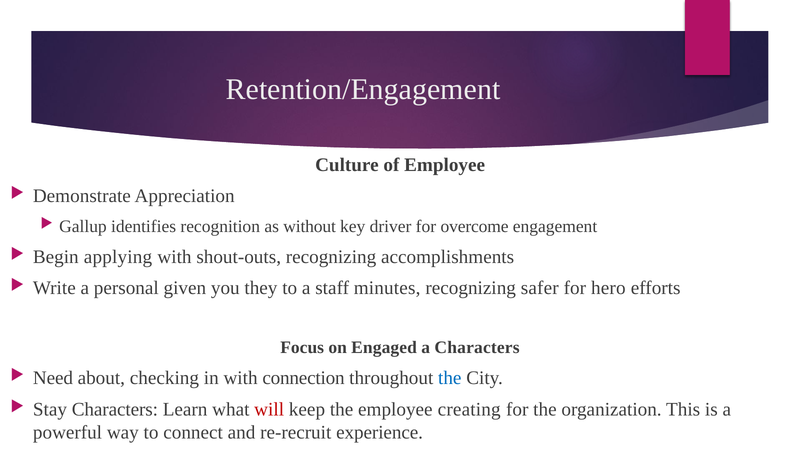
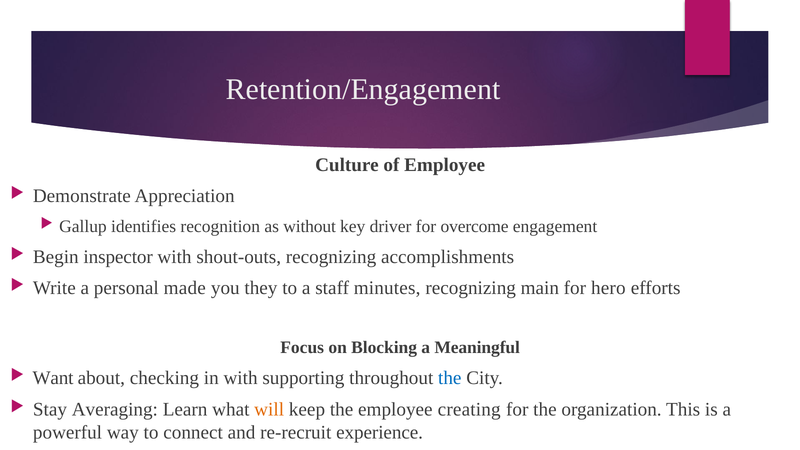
applying: applying -> inspector
given: given -> made
safer: safer -> main
Engaged: Engaged -> Blocking
a Characters: Characters -> Meaningful
Need: Need -> Want
connection: connection -> supporting
Stay Characters: Characters -> Averaging
will colour: red -> orange
